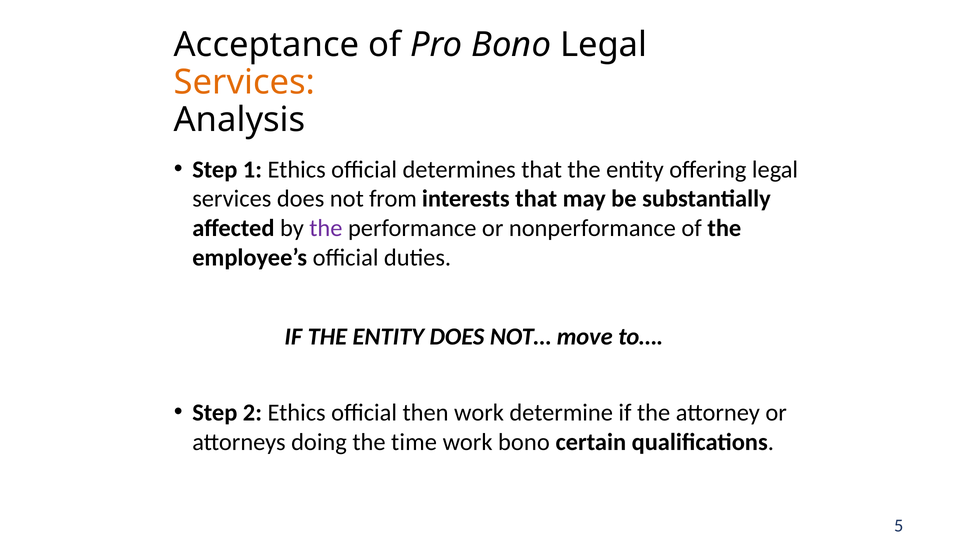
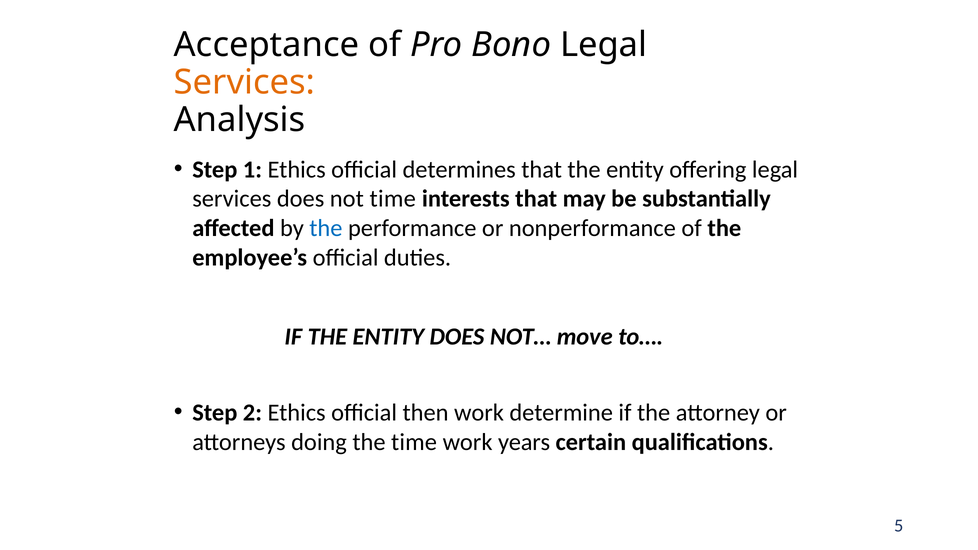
not from: from -> time
the at (326, 228) colour: purple -> blue
work bono: bono -> years
